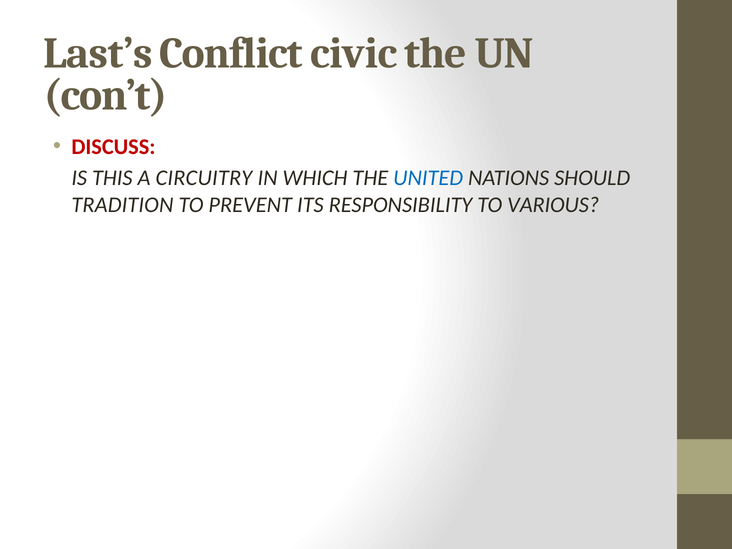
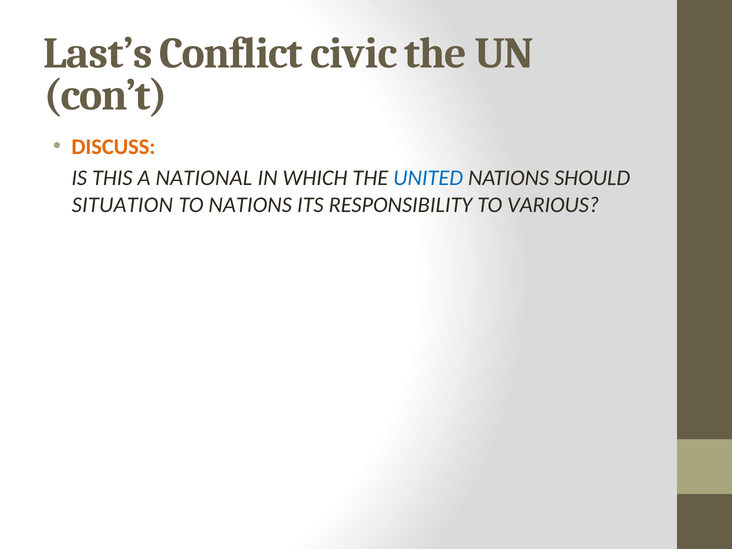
DISCUSS colour: red -> orange
CIRCUITRY: CIRCUITRY -> NATIONAL
TRADITION: TRADITION -> SITUATION
TO PREVENT: PREVENT -> NATIONS
